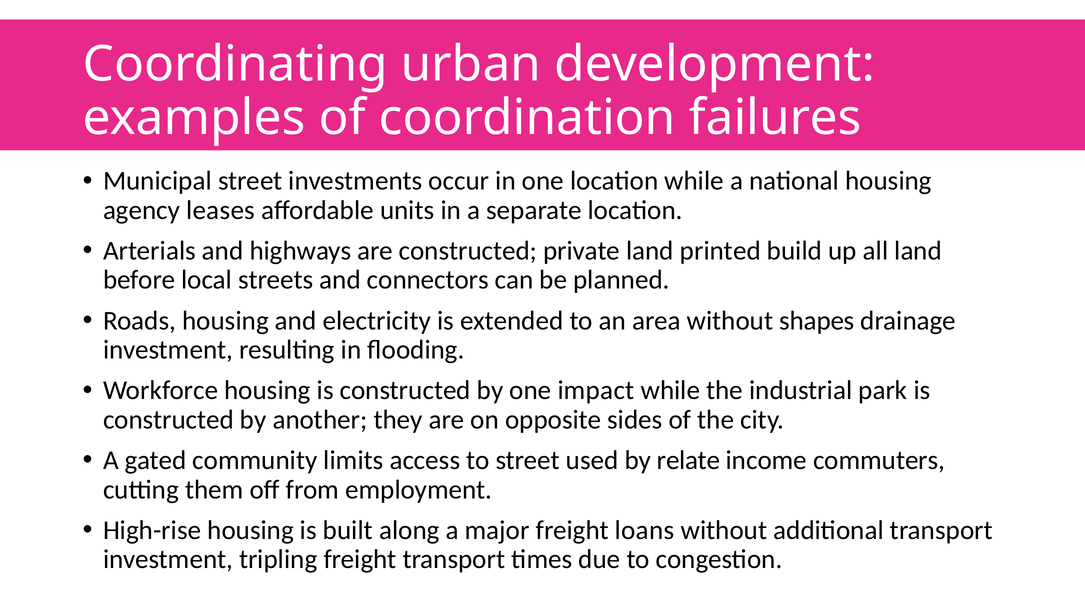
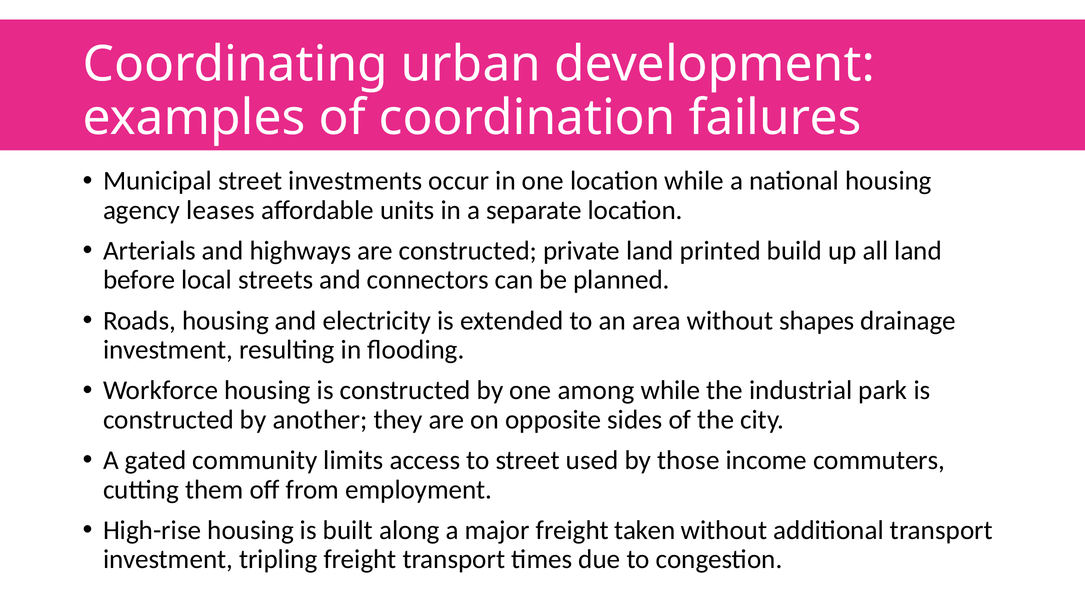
impact: impact -> among
relate: relate -> those
loans: loans -> taken
